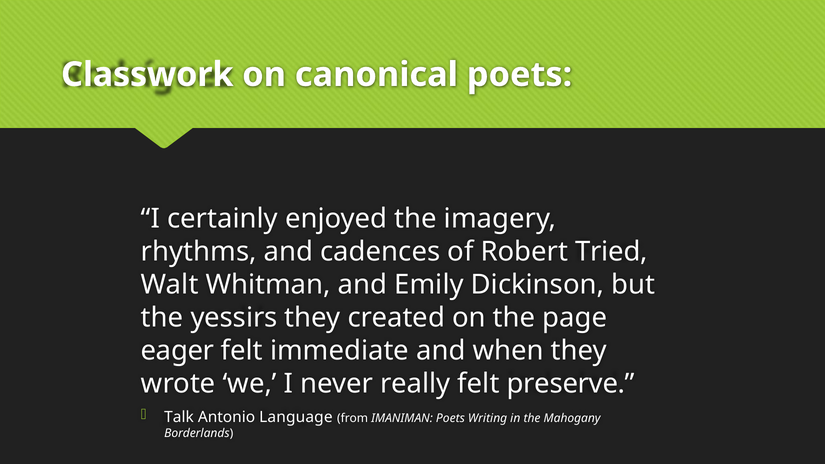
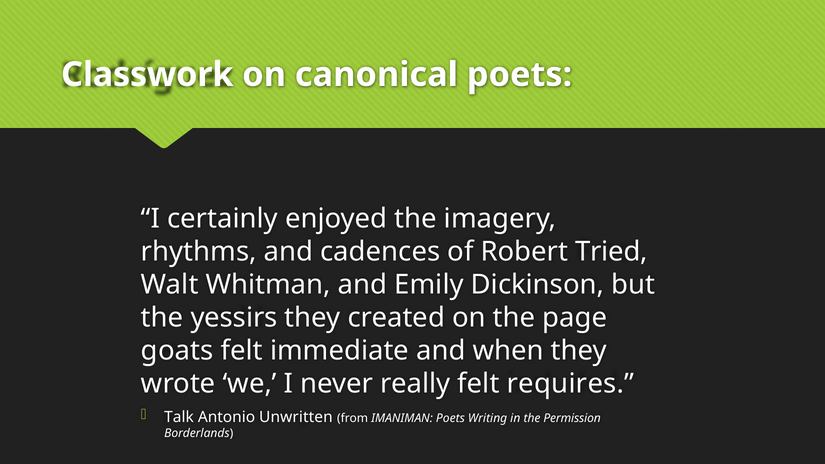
eager: eager -> goats
preserve: preserve -> requires
Language: Language -> Unwritten
Mahogany: Mahogany -> Permission
